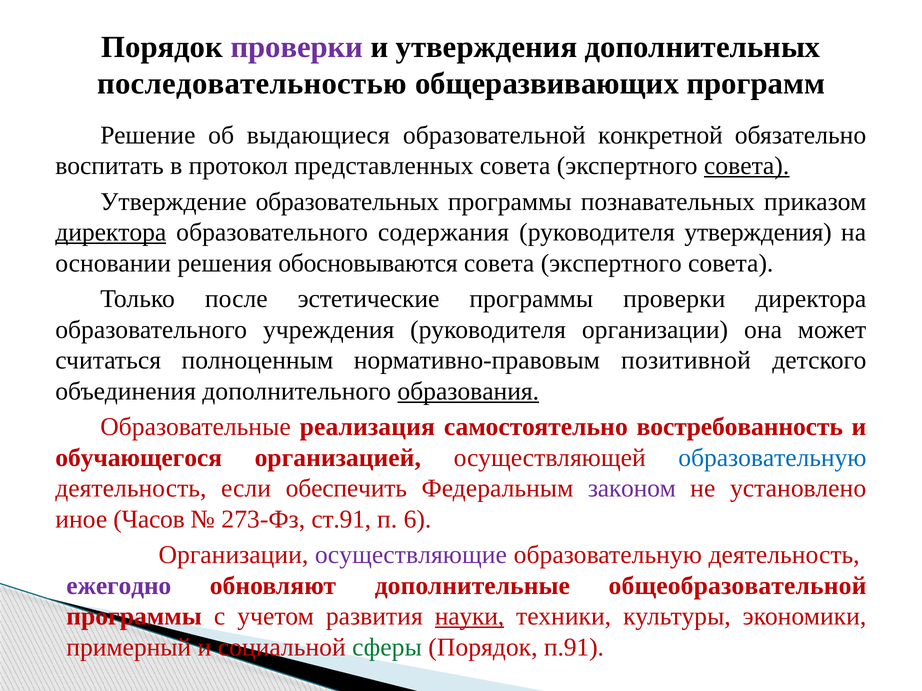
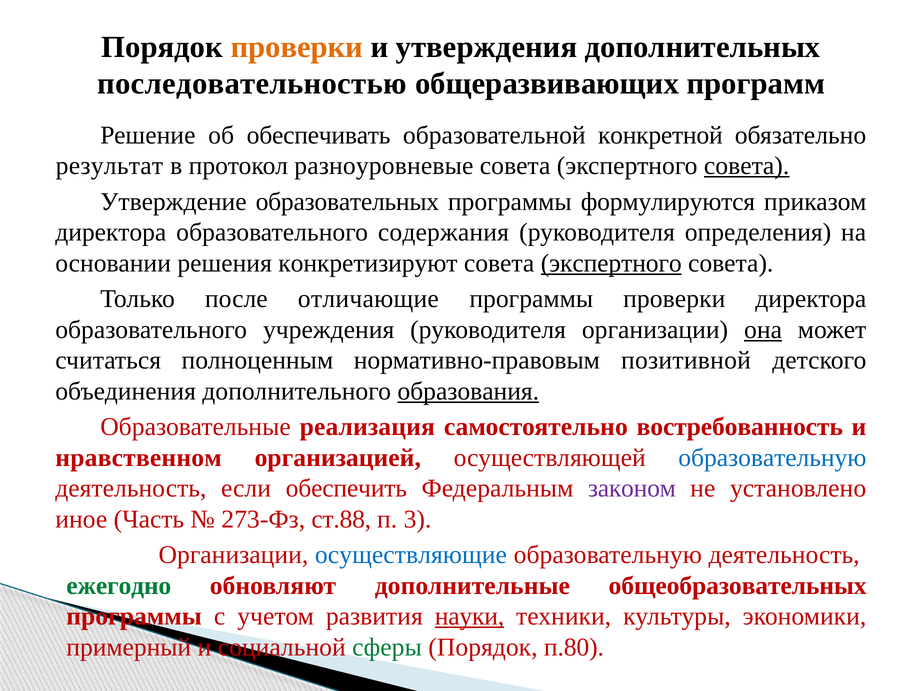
проверки at (297, 47) colour: purple -> orange
выдающиеся: выдающиеся -> обеспечивать
воспитать: воспитать -> результат
представленных: представленных -> разноуровневые
познавательных: познавательных -> формулируются
директора at (111, 233) underline: present -> none
руководителя утверждения: утверждения -> определения
обосновываются: обосновываются -> конкретизируют
экспертного at (611, 263) underline: none -> present
эстетические: эстетические -> отличающие
она underline: none -> present
обучающегося: обучающегося -> нравственном
Часов: Часов -> Часть
ст.91: ст.91 -> ст.88
6: 6 -> 3
осуществляющие colour: purple -> blue
ежегодно colour: purple -> green
общеобразовательной: общеобразовательной -> общеобразовательных
п.91: п.91 -> п.80
